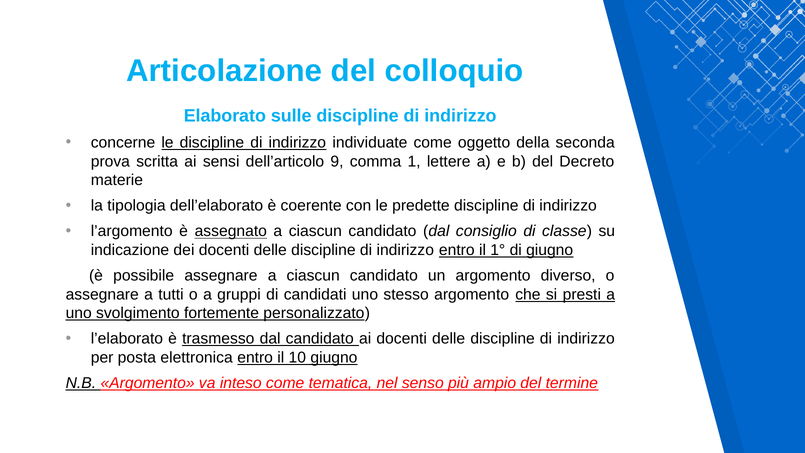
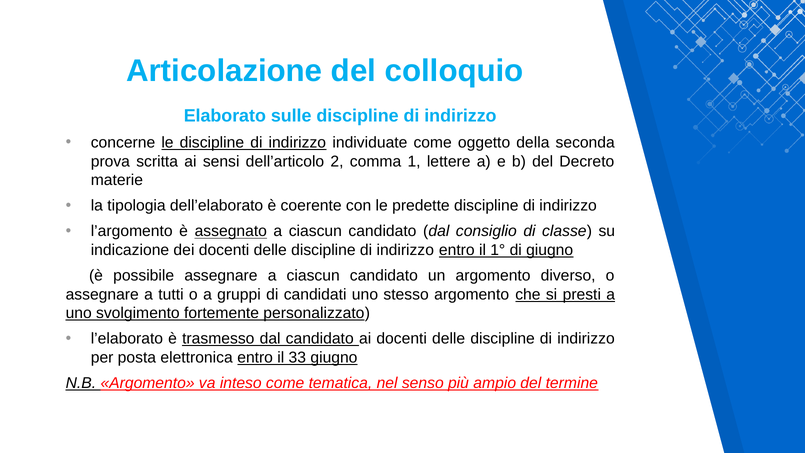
9: 9 -> 2
10: 10 -> 33
